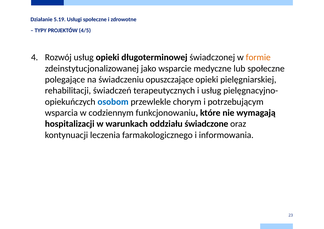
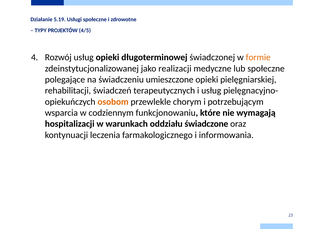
wsparcie: wsparcie -> realizacji
opuszczające: opuszczające -> umieszczone
osobom colour: blue -> orange
